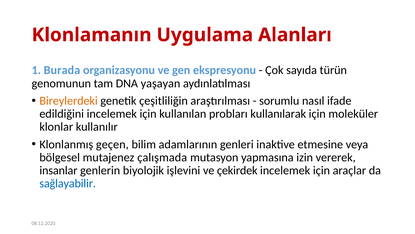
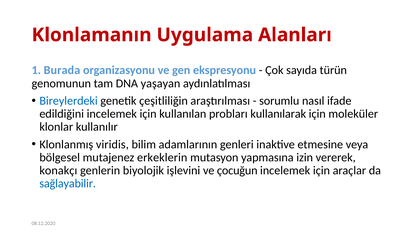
Bireylerdeki colour: orange -> blue
geçen: geçen -> viridis
çalışmada: çalışmada -> erkeklerin
insanlar: insanlar -> konakçı
çekirdek: çekirdek -> çocuğun
